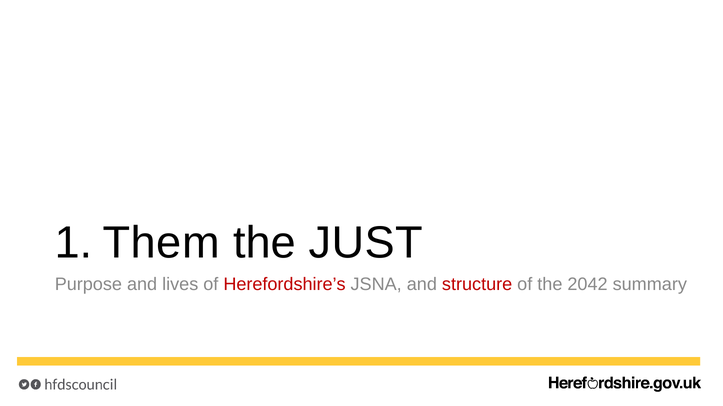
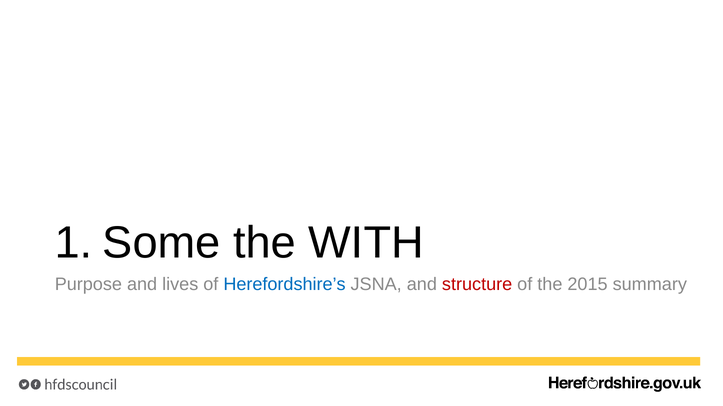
Them: Them -> Some
JUST: JUST -> WITH
Herefordshire’s colour: red -> blue
2042: 2042 -> 2015
